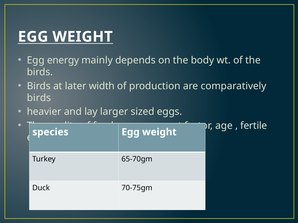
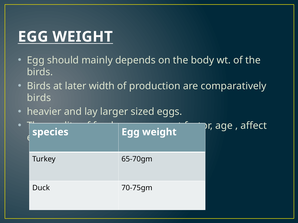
energy: energy -> should
fertile: fertile -> affect
